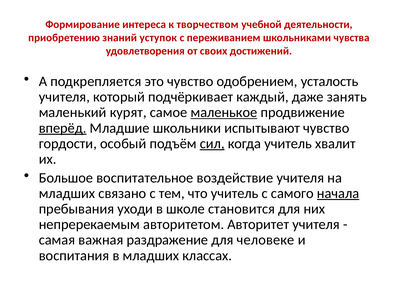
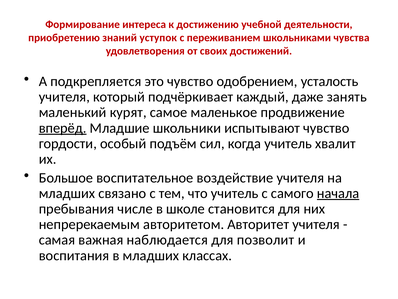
творчеством: творчеством -> достижению
маленькое underline: present -> none
сил underline: present -> none
уходи: уходи -> числе
раздражение: раздражение -> наблюдается
человеке: человеке -> позволит
